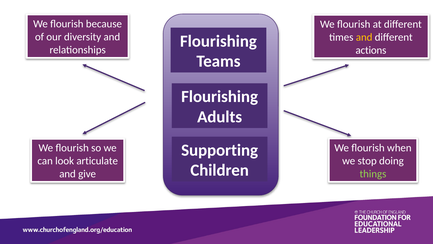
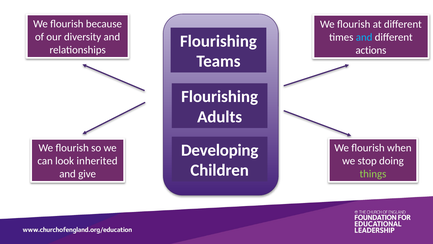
and at (364, 37) colour: yellow -> light blue
Supporting: Supporting -> Developing
articulate: articulate -> inherited
